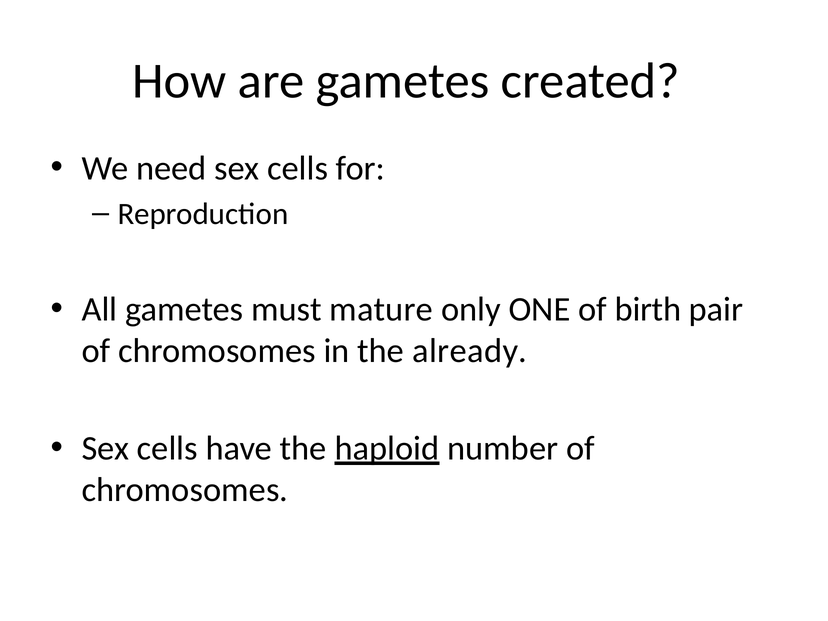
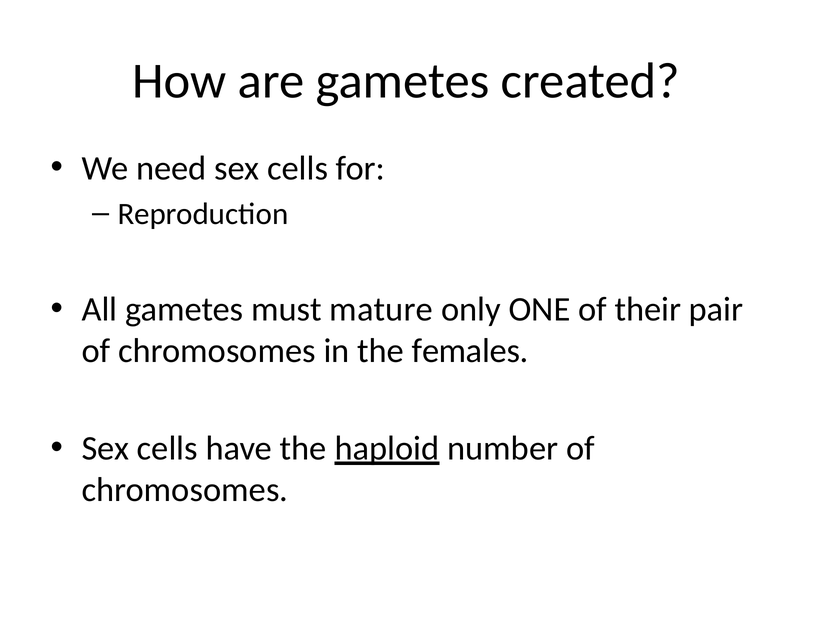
birth: birth -> their
already: already -> females
